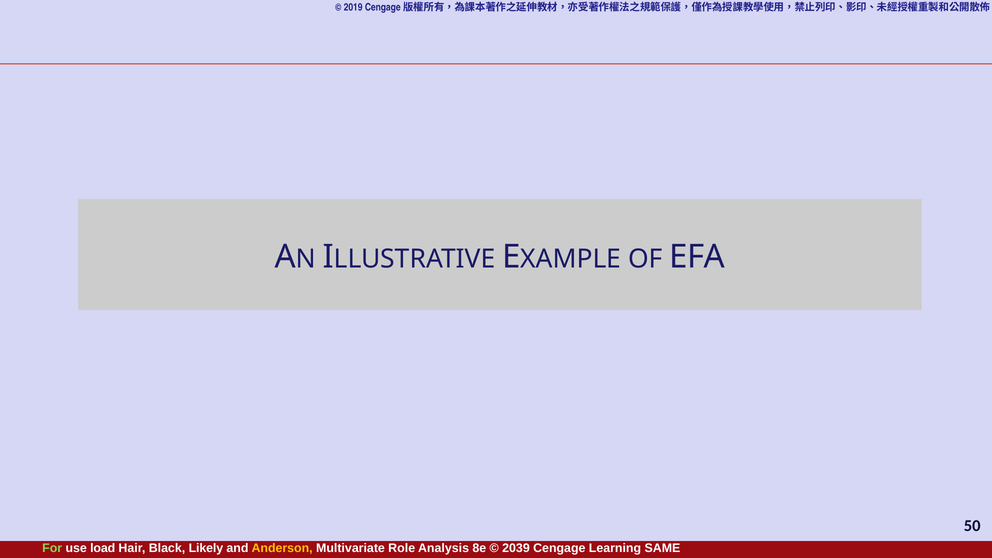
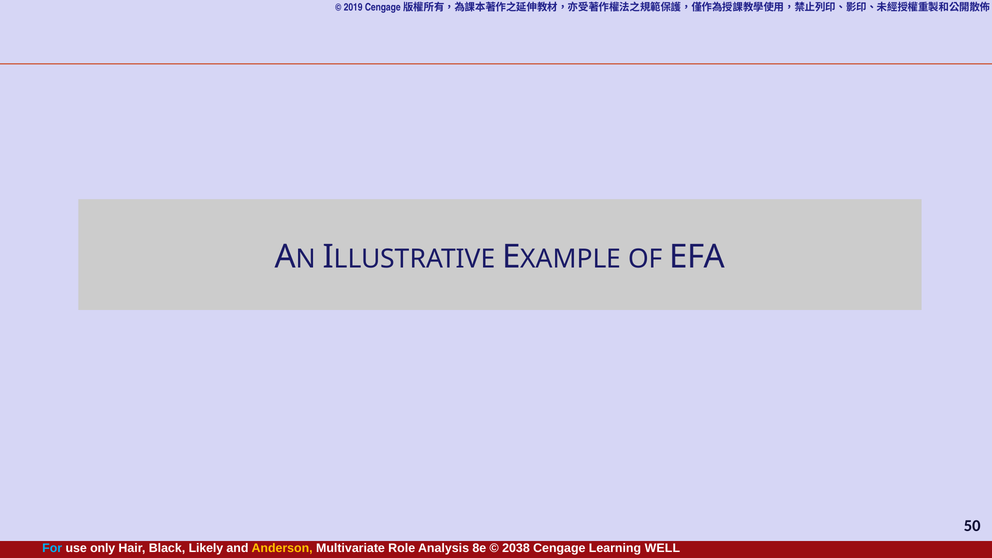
For colour: light green -> light blue
load: load -> only
2039: 2039 -> 2038
SAME: SAME -> WELL
